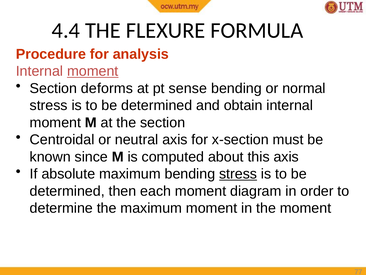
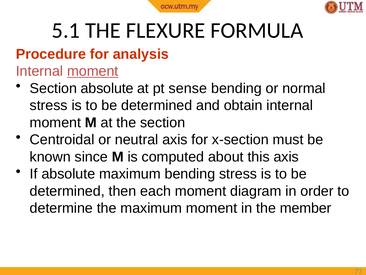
4.4: 4.4 -> 5.1
Section deforms: deforms -> absolute
stress at (238, 174) underline: present -> none
the moment: moment -> member
